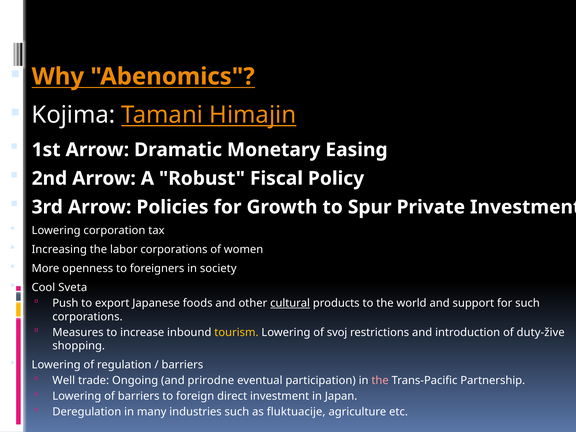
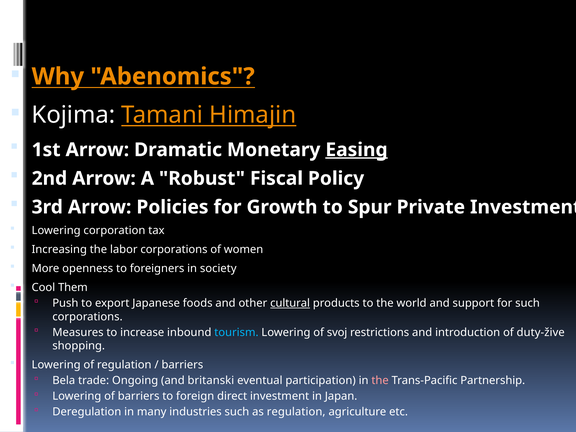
Easing underline: none -> present
Sveta: Sveta -> Them
tourism colour: yellow -> light blue
Well: Well -> Bela
prirodne: prirodne -> britanski
as fluktuacije: fluktuacije -> regulation
